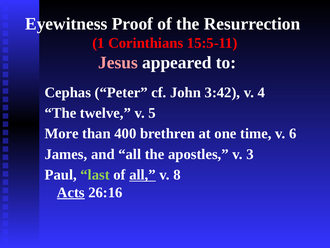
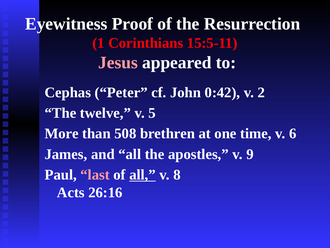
3:42: 3:42 -> 0:42
4: 4 -> 2
400: 400 -> 508
3: 3 -> 9
last colour: light green -> pink
Acts underline: present -> none
